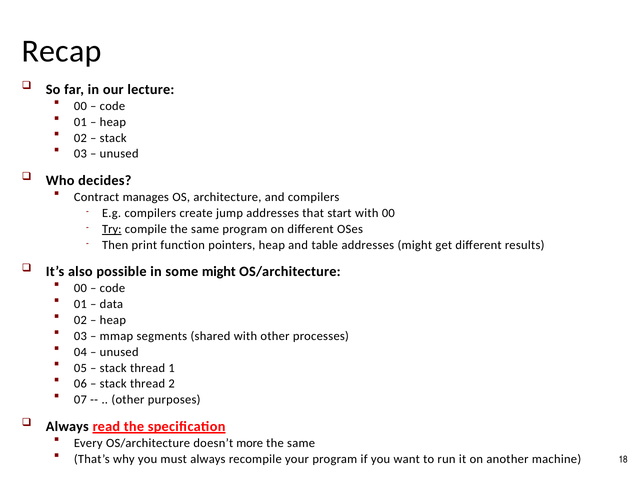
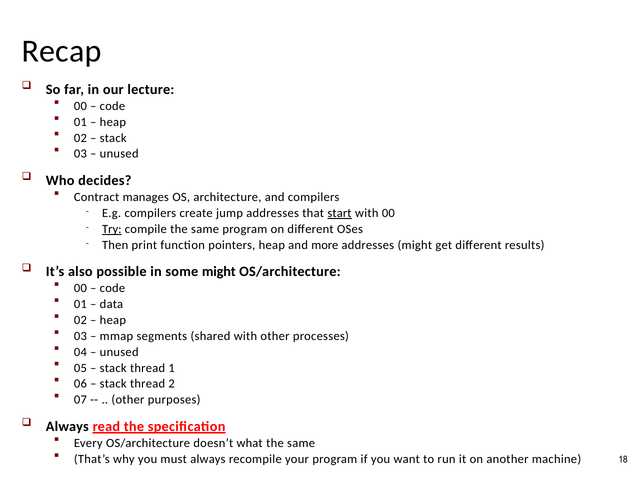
start underline: none -> present
table: table -> more
more: more -> what
